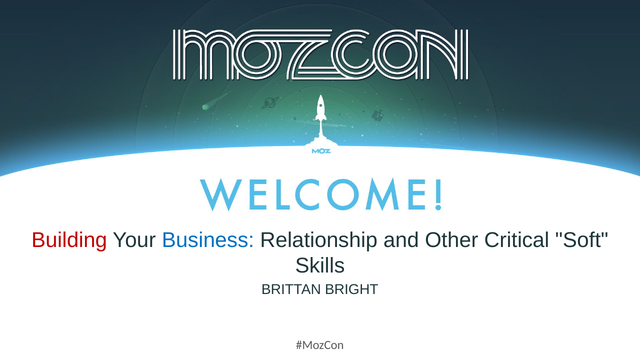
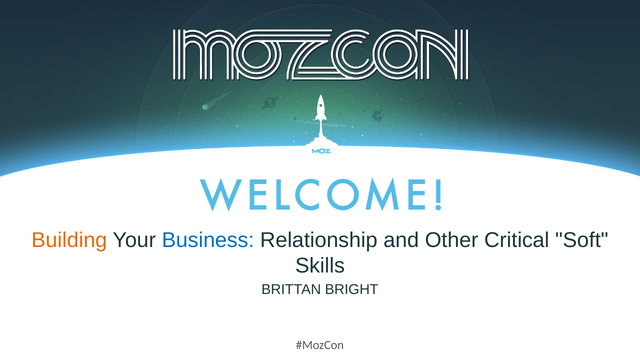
Building colour: red -> orange
